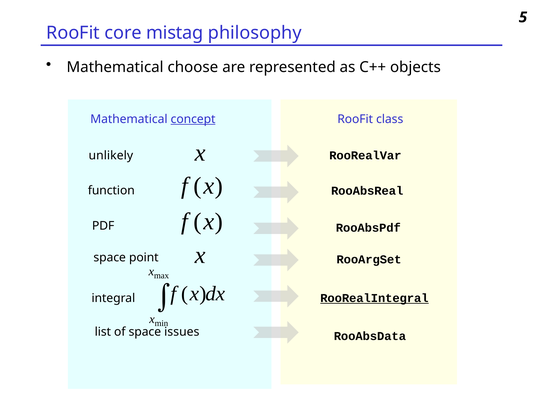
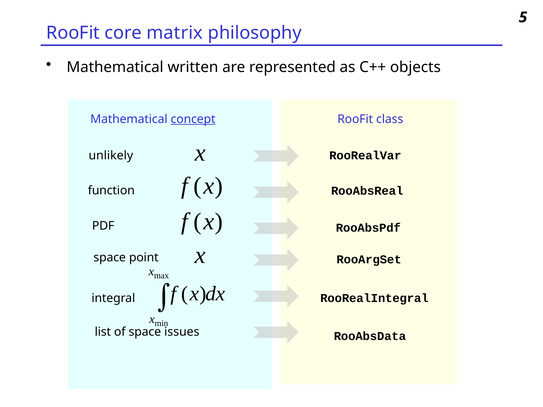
mistag: mistag -> matrix
choose: choose -> written
RooRealIntegral underline: present -> none
